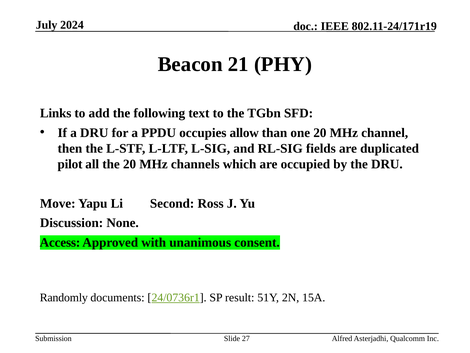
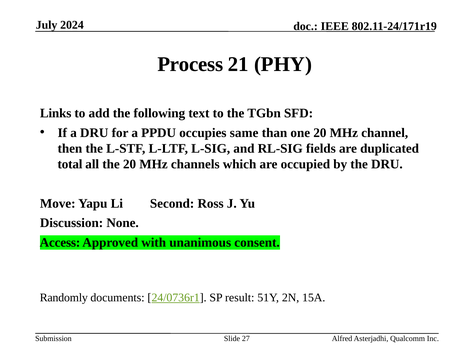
Beacon: Beacon -> Process
allow: allow -> same
pilot: pilot -> total
